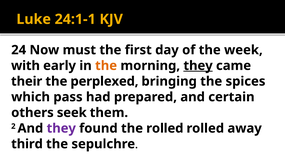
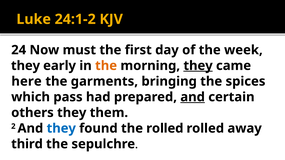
24:1-1: 24:1-1 -> 24:1-2
with at (26, 66): with -> they
their: their -> here
perplexed: perplexed -> garments
and at (193, 97) underline: none -> present
others seek: seek -> they
they at (61, 129) colour: purple -> blue
